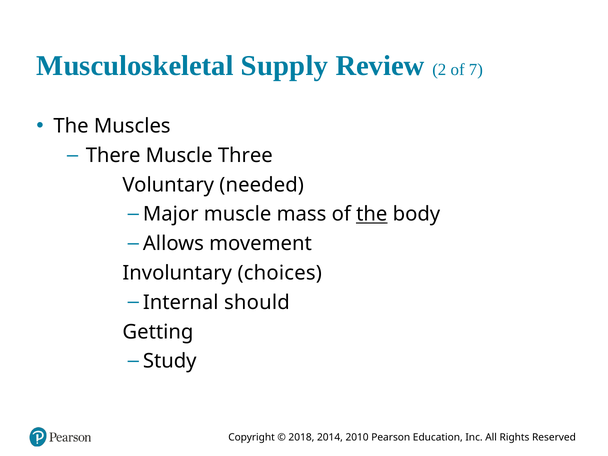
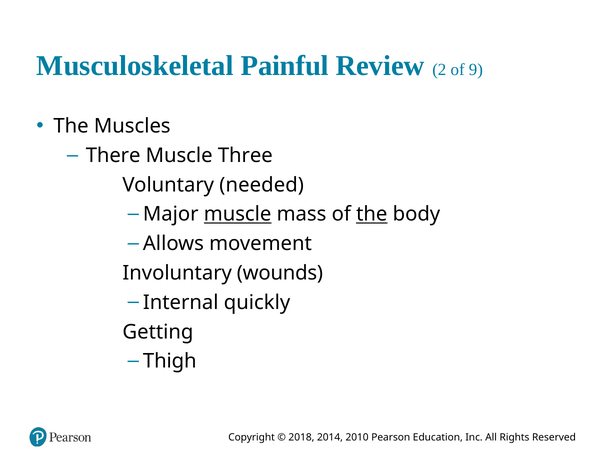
Supply: Supply -> Painful
7: 7 -> 9
muscle at (238, 214) underline: none -> present
choices: choices -> wounds
should: should -> quickly
Study: Study -> Thigh
